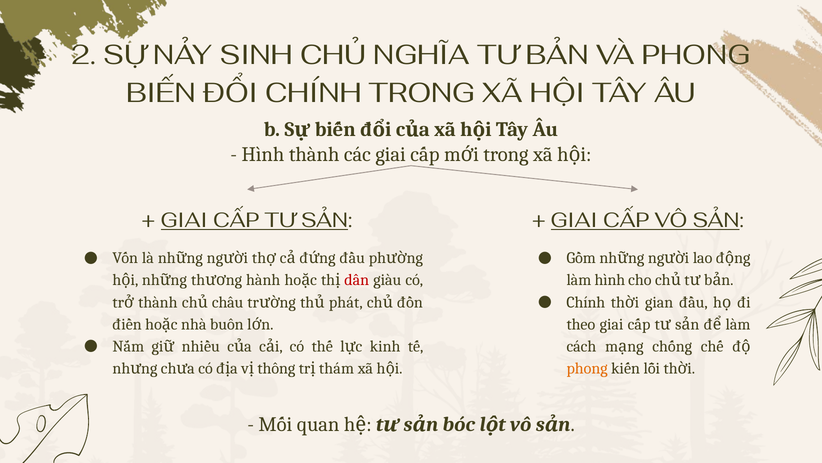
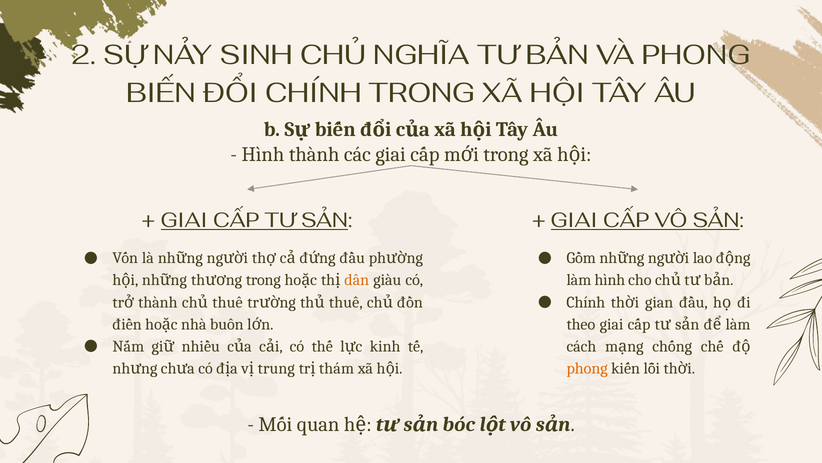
hành at (263, 280): hành -> trong
dân colour: red -> orange
châu at (228, 302): châu -> thuê
phát at (346, 302): phát -> thuê
thông: thông -> trung
